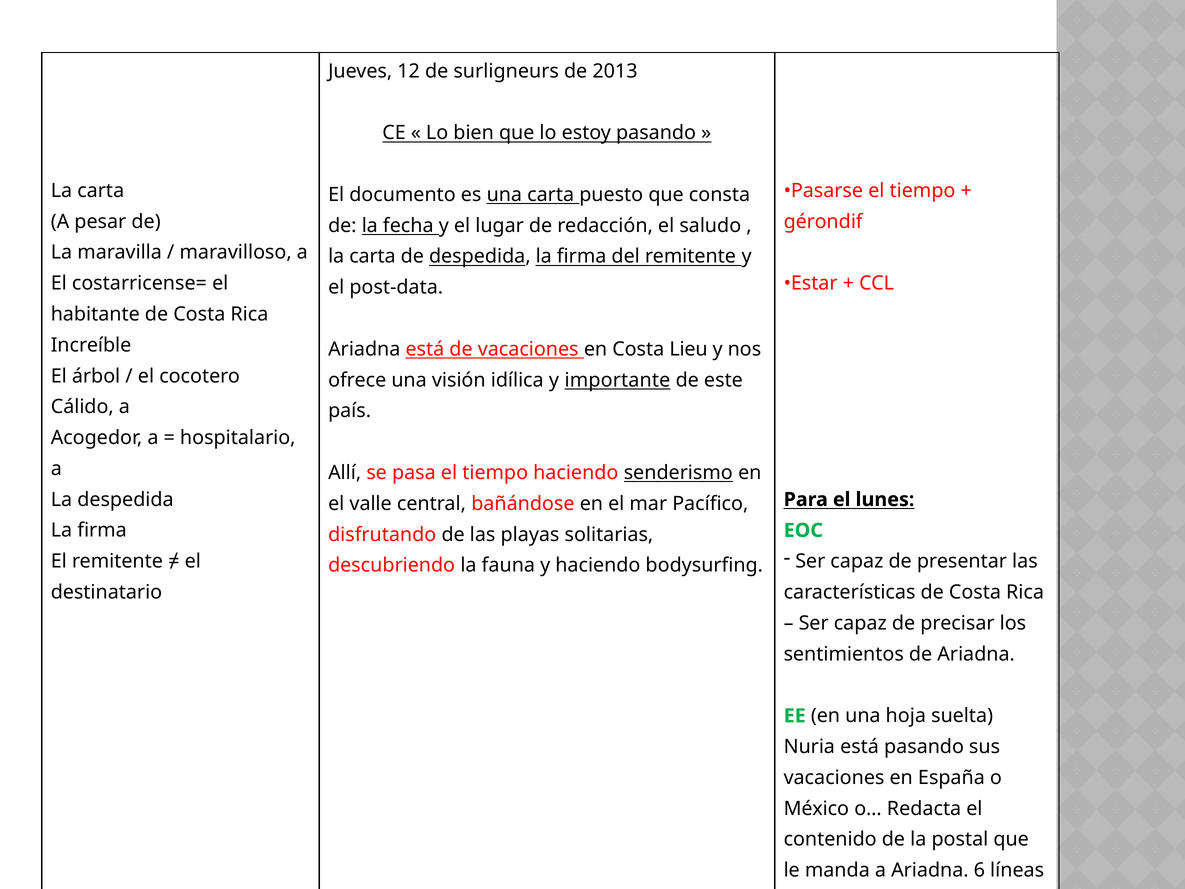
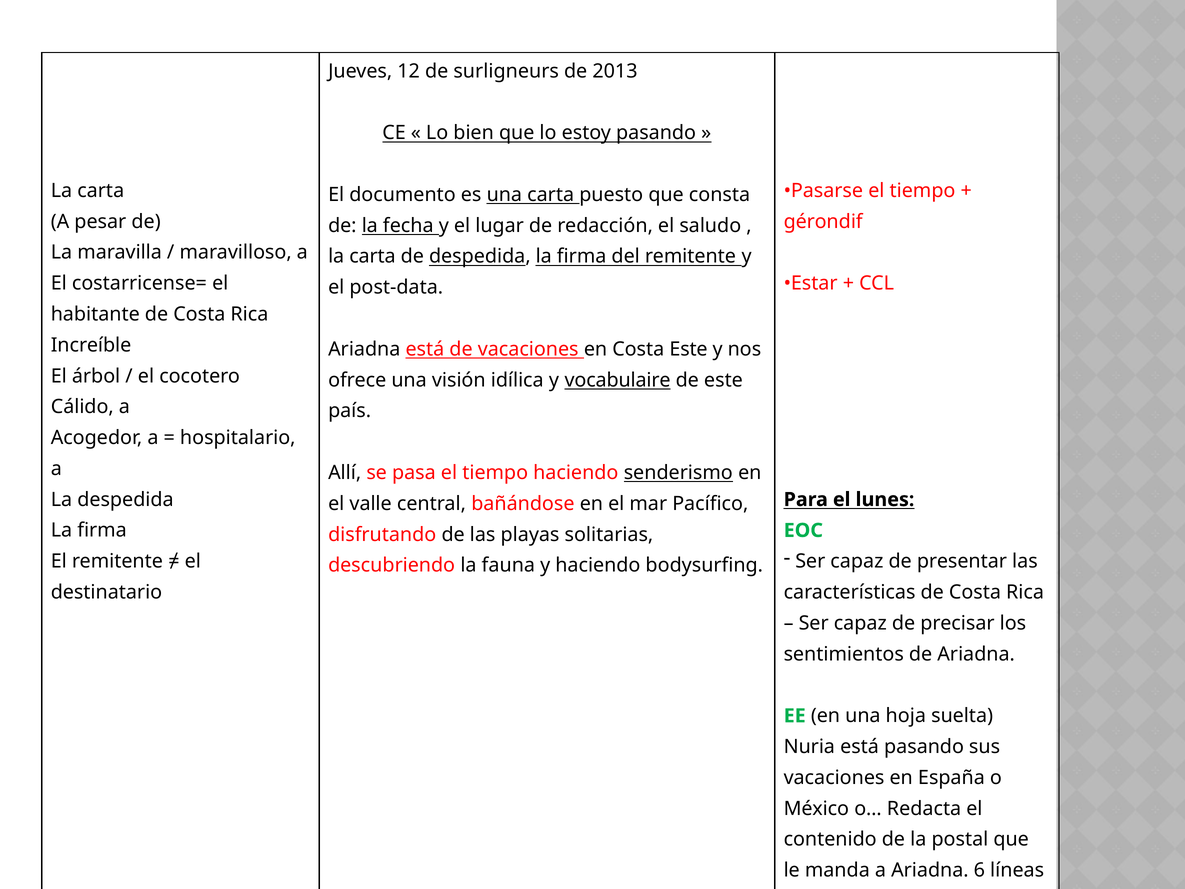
Costa Lieu: Lieu -> Este
importante: importante -> vocabulaire
